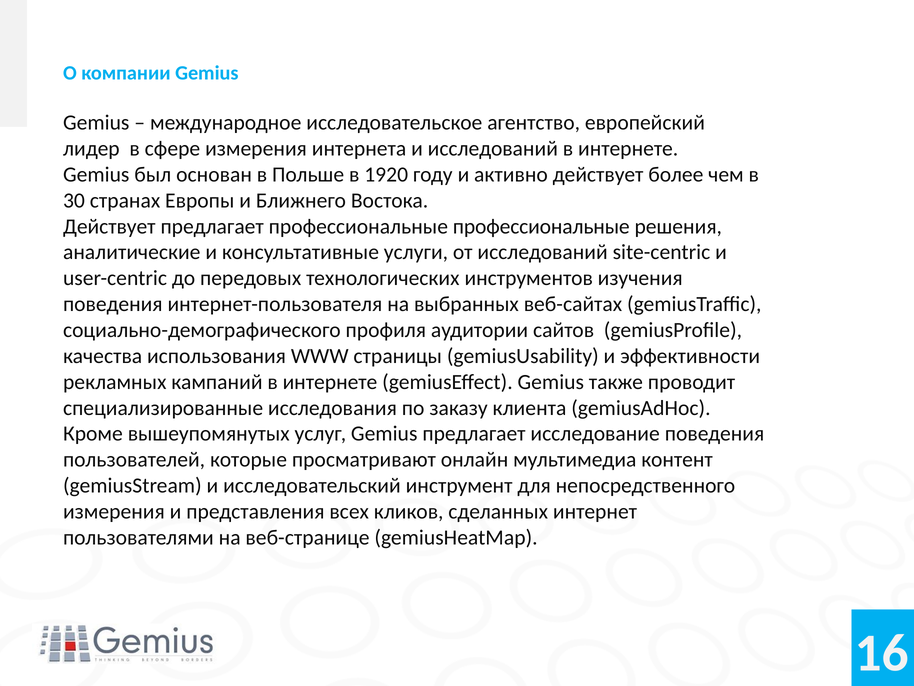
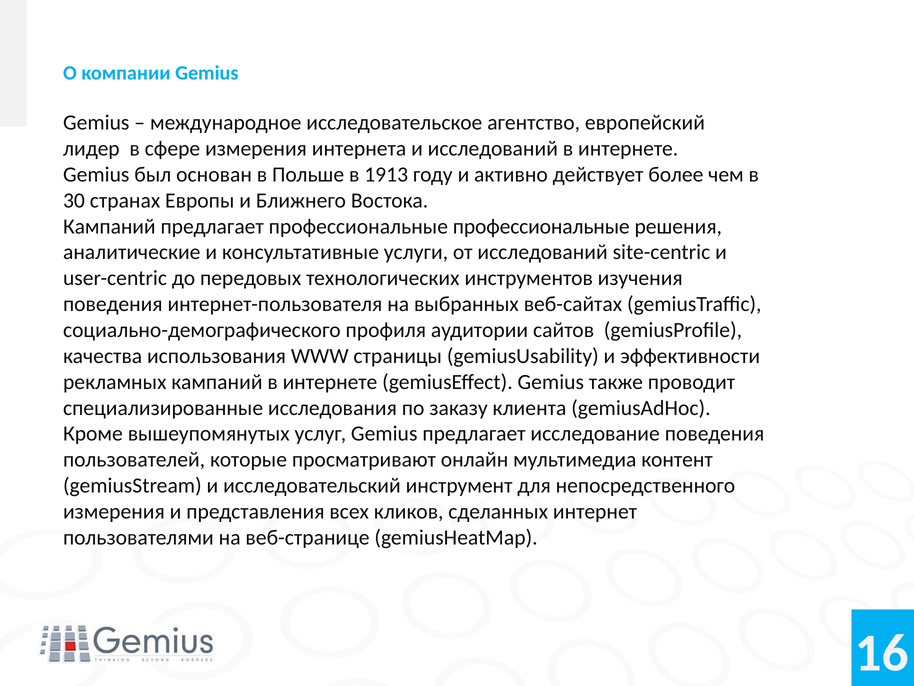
1920: 1920 -> 1913
Действует at (109, 226): Действует -> Кампаний
